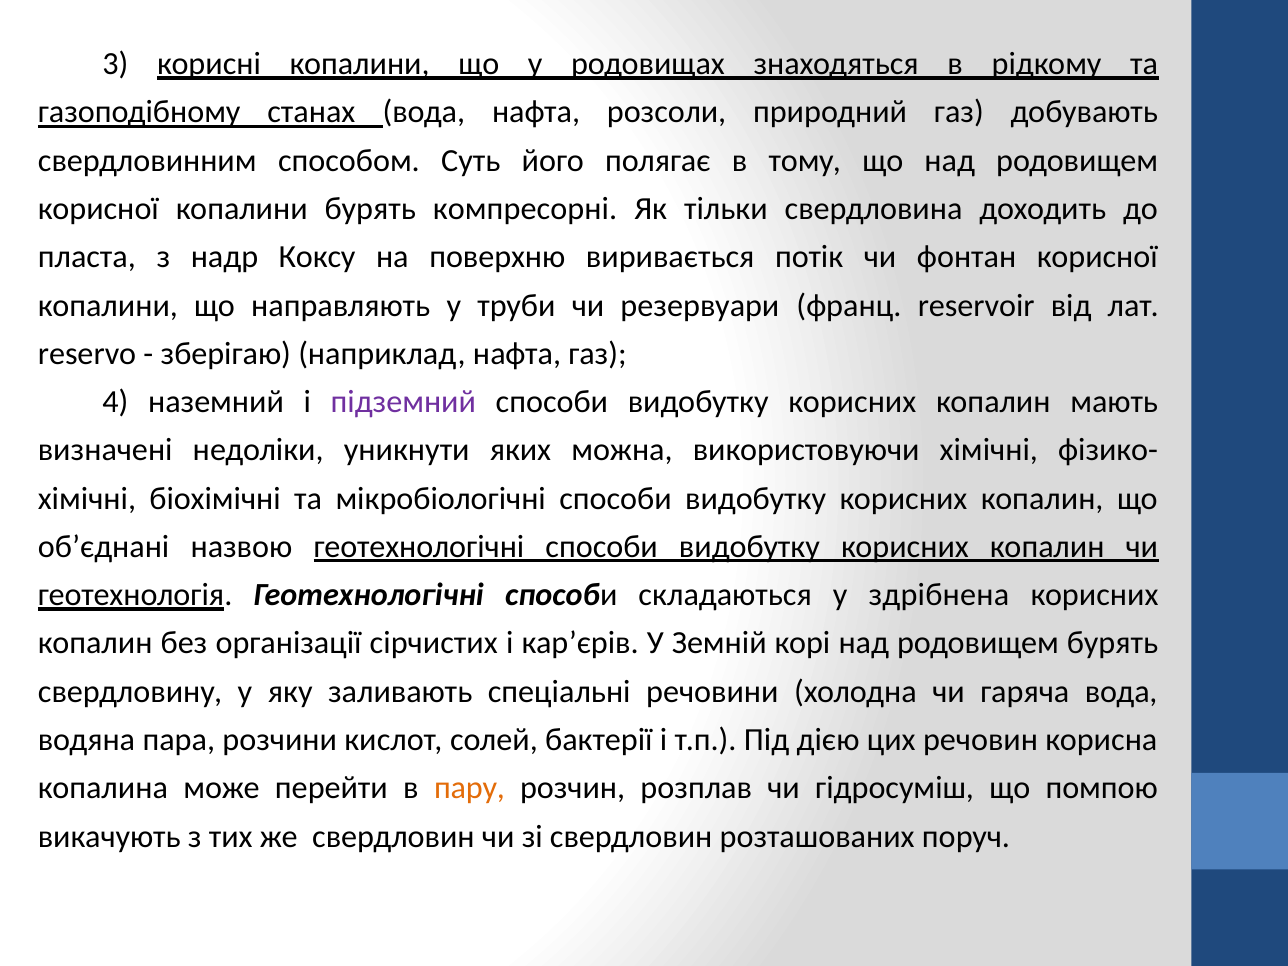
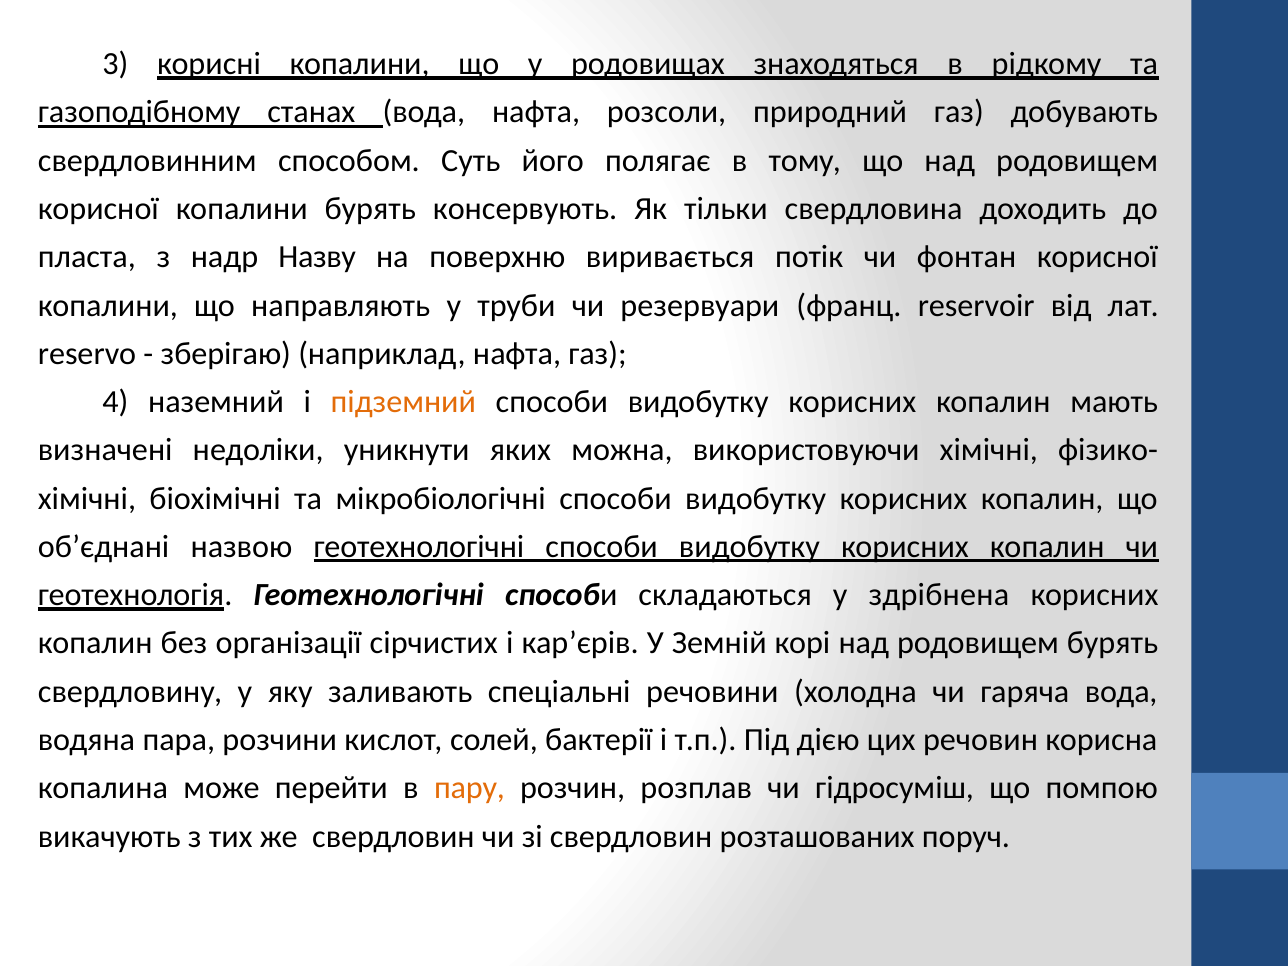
компресорні: компресорні -> консервують
Коксу: Коксу -> Назву
підземний colour: purple -> orange
